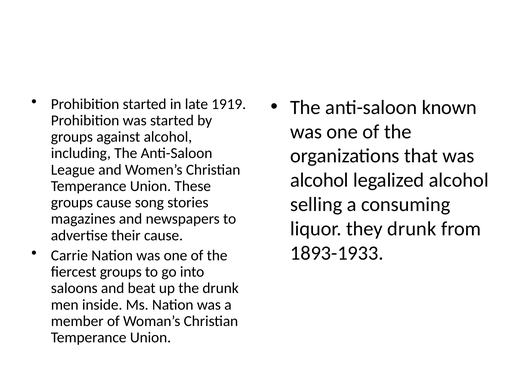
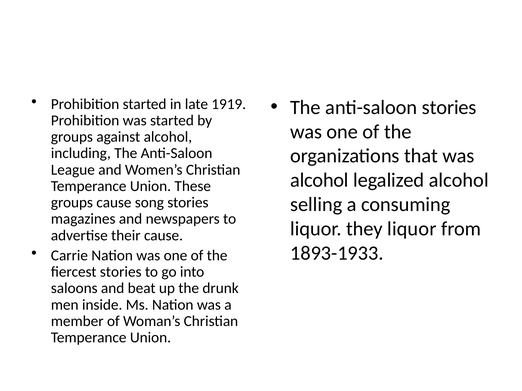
anti-saloon known: known -> stories
they drunk: drunk -> liquor
fiercest groups: groups -> stories
